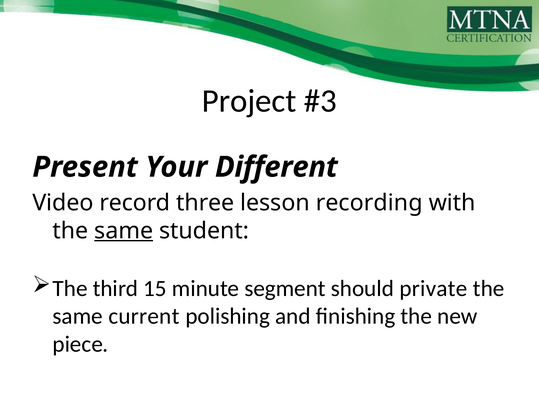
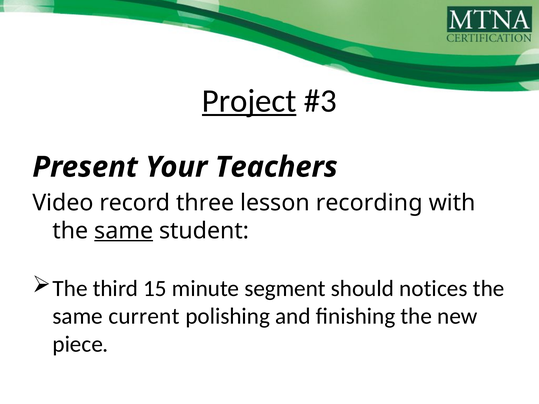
Project underline: none -> present
Different: Different -> Teachers
private: private -> notices
